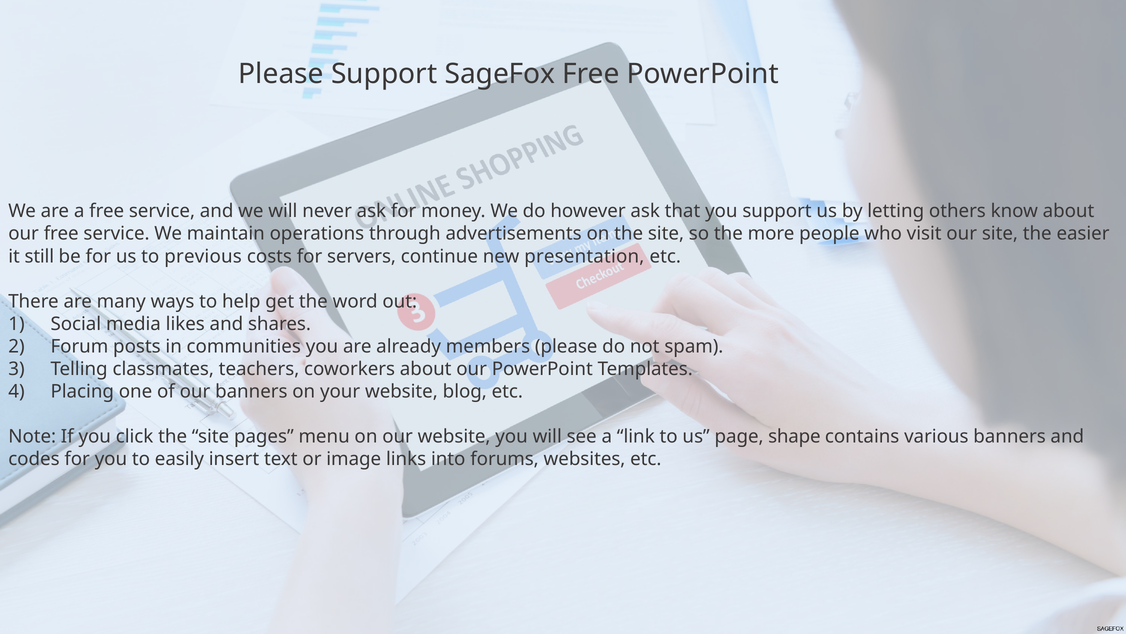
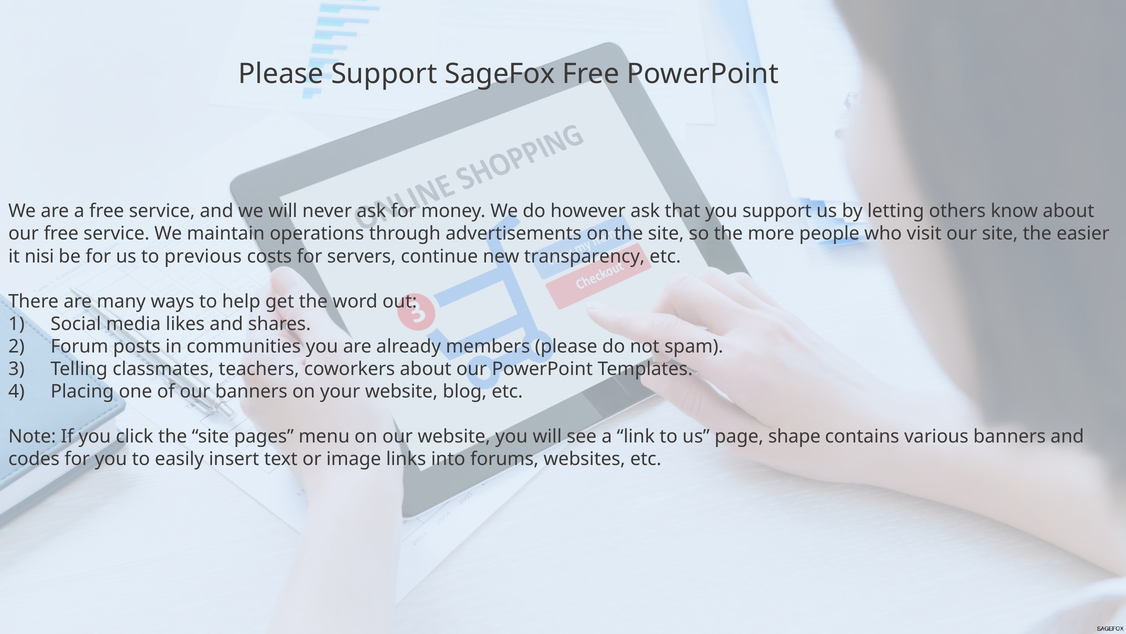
still: still -> nisi
presentation: presentation -> transparency
